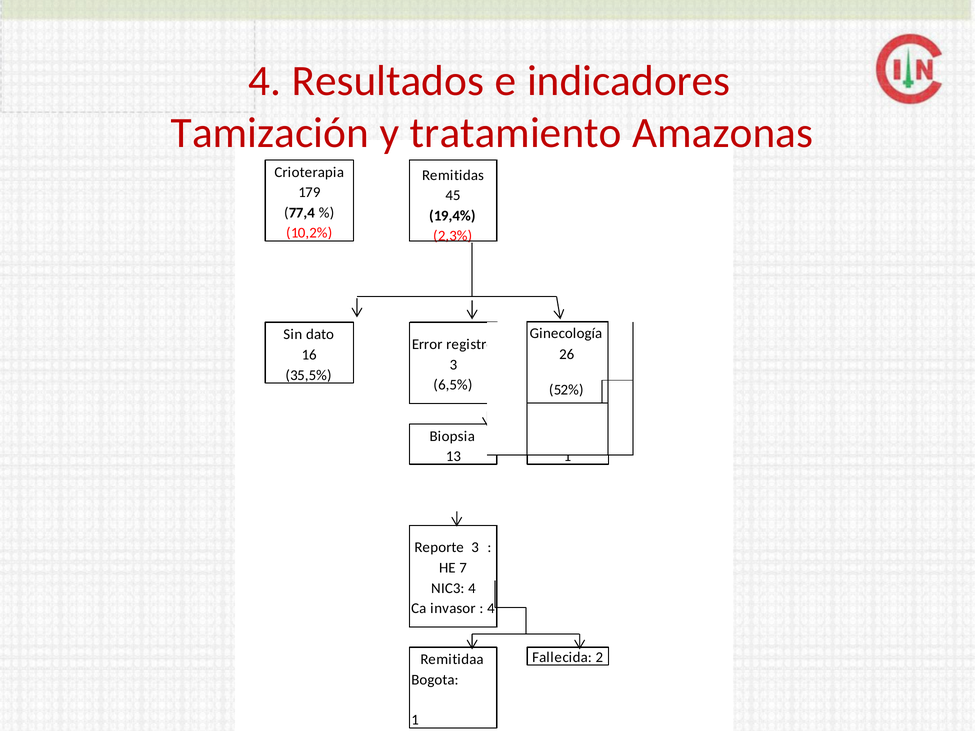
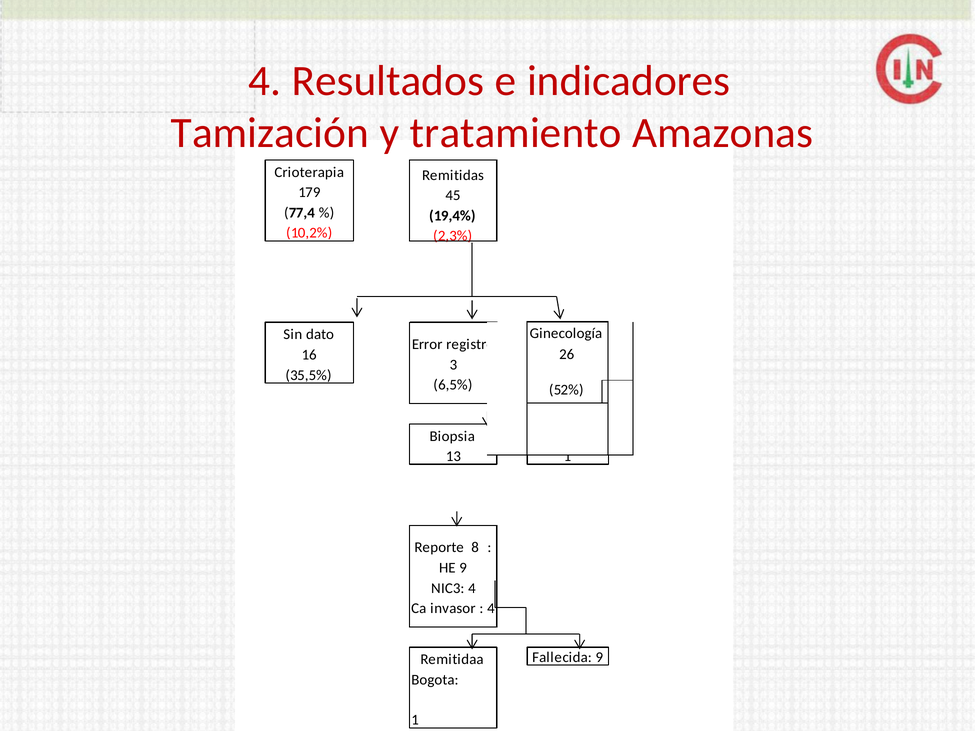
Reporte 3: 3 -> 8
HE 7: 7 -> 9
Fallecida 2: 2 -> 9
